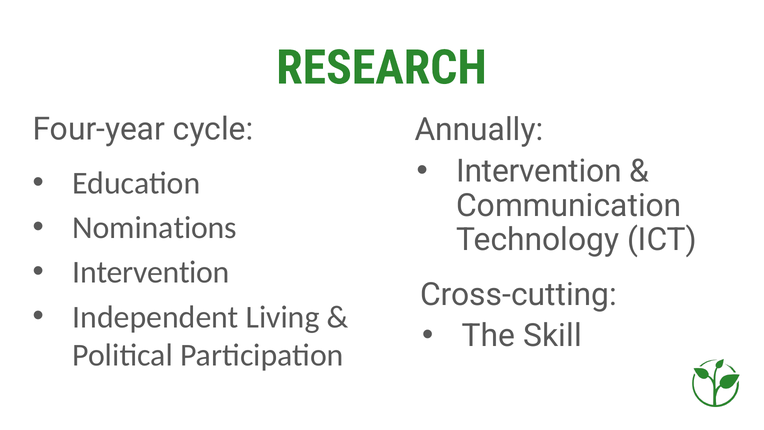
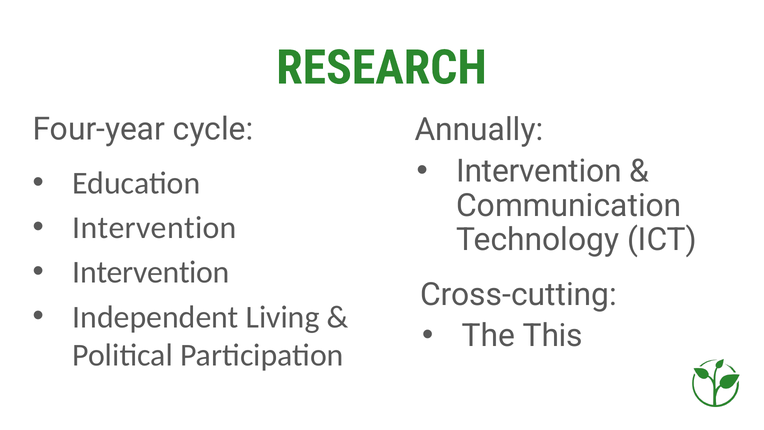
Nominations at (155, 228): Nominations -> Intervention
Skill: Skill -> This
